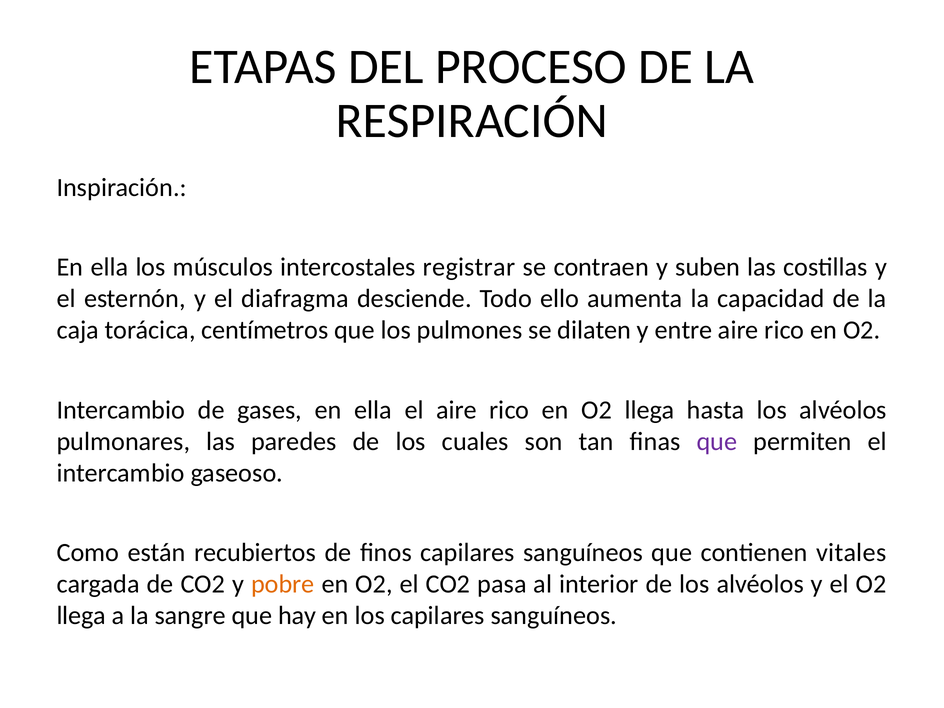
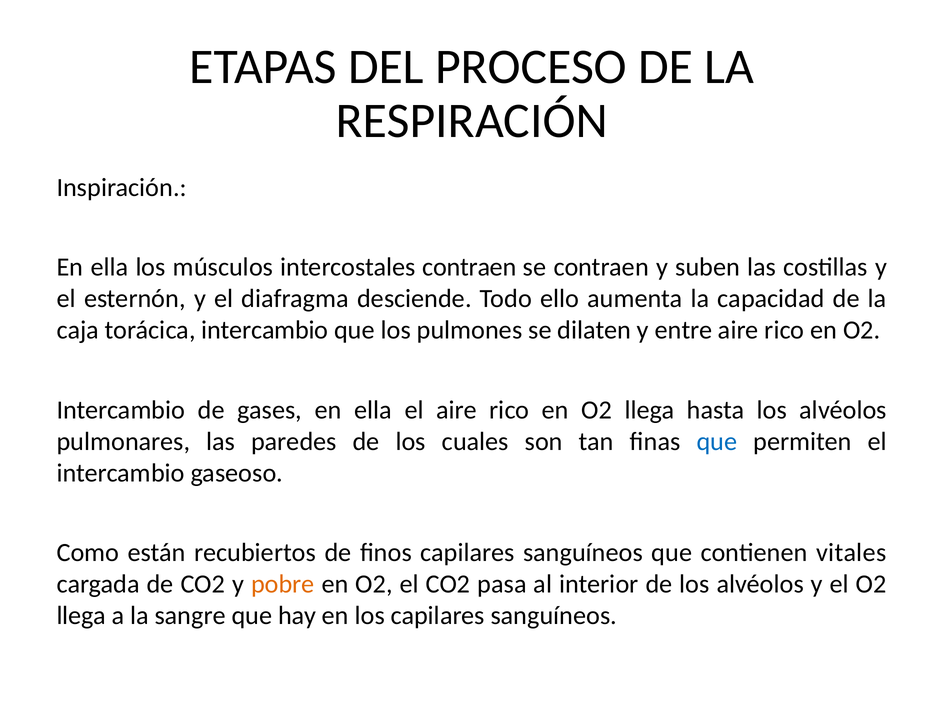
intercostales registrar: registrar -> contraen
torácica centímetros: centímetros -> intercambio
que at (717, 441) colour: purple -> blue
